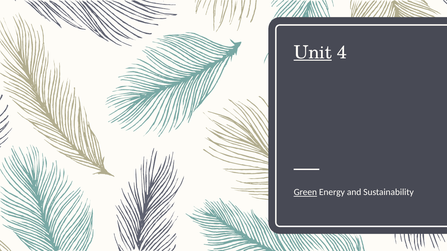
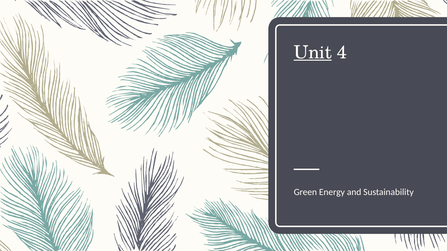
Green underline: present -> none
